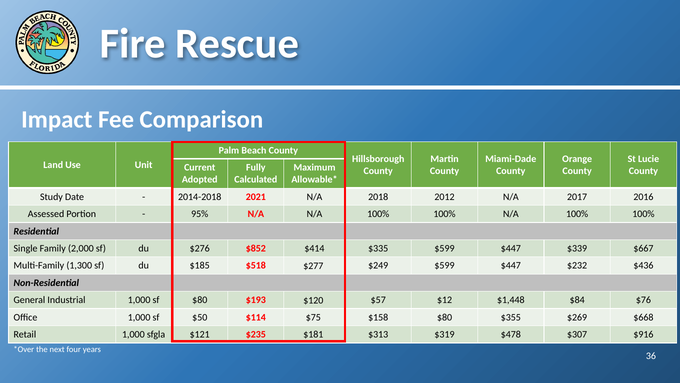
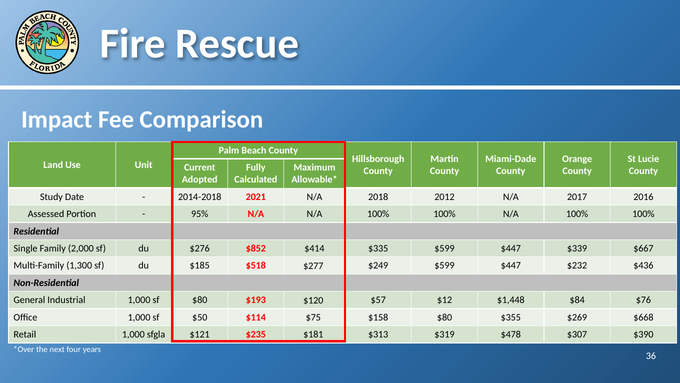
$916: $916 -> $390
